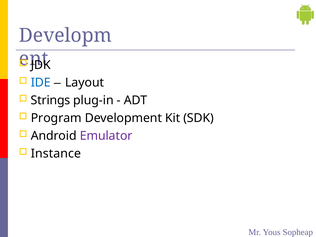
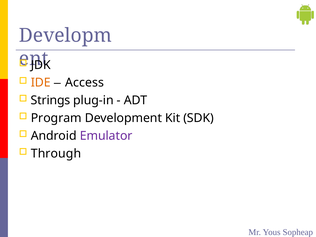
IDE colour: blue -> orange
Layout: Layout -> Access
Instance: Instance -> Through
